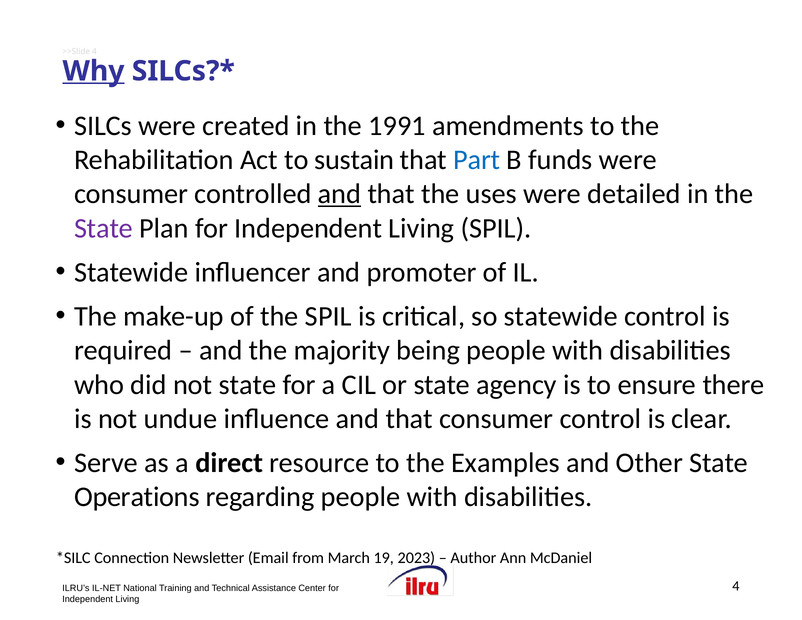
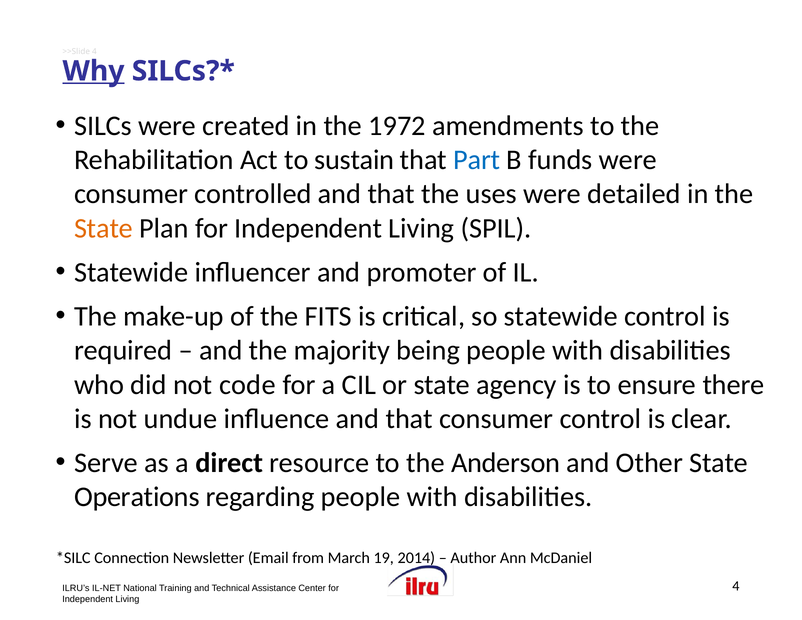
1991: 1991 -> 1972
and at (340, 194) underline: present -> none
State at (104, 228) colour: purple -> orange
the SPIL: SPIL -> FITS
not state: state -> code
Examples: Examples -> Anderson
2023: 2023 -> 2014
